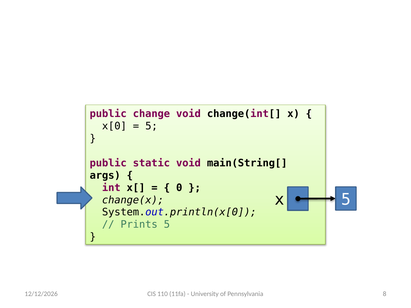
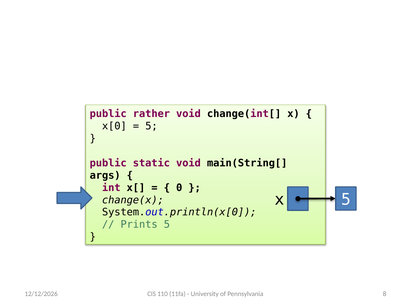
change: change -> rather
